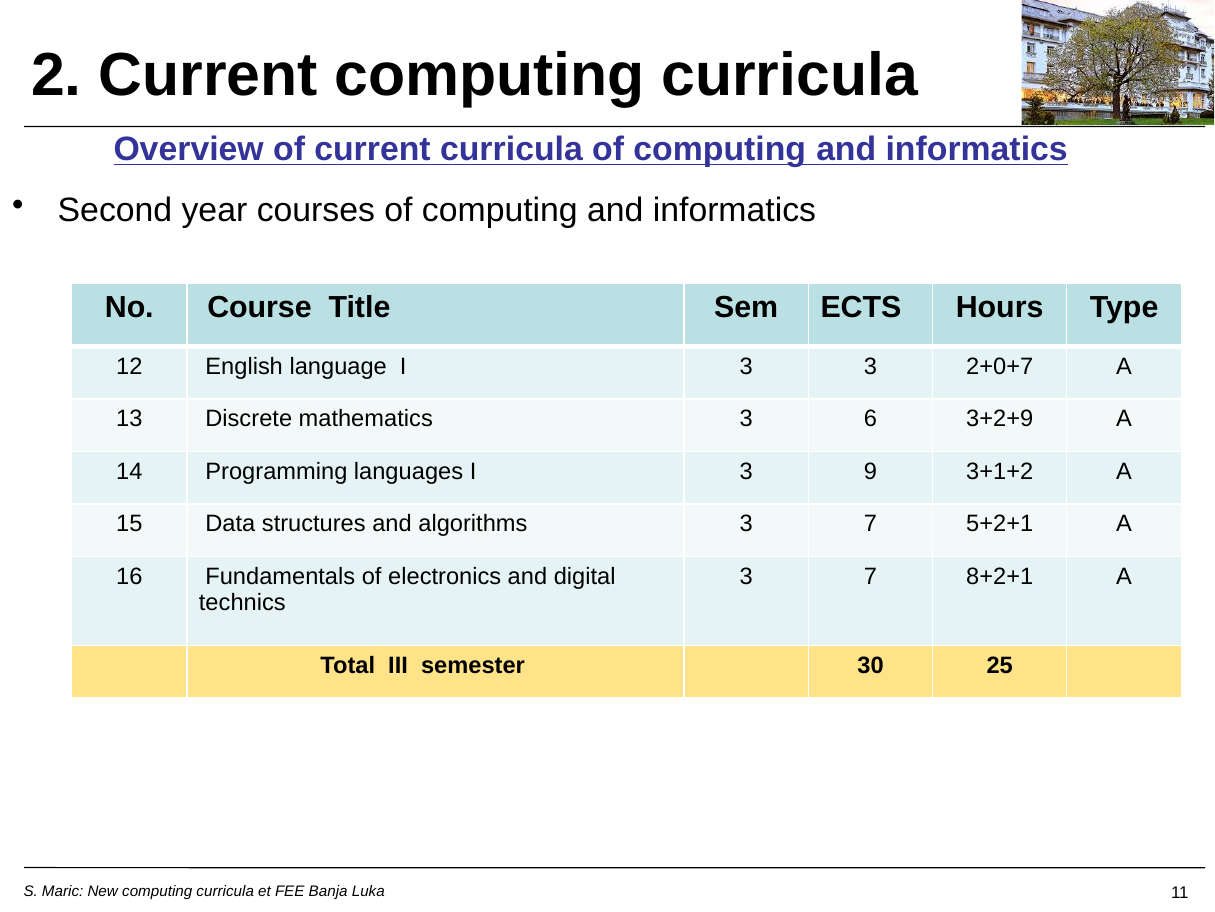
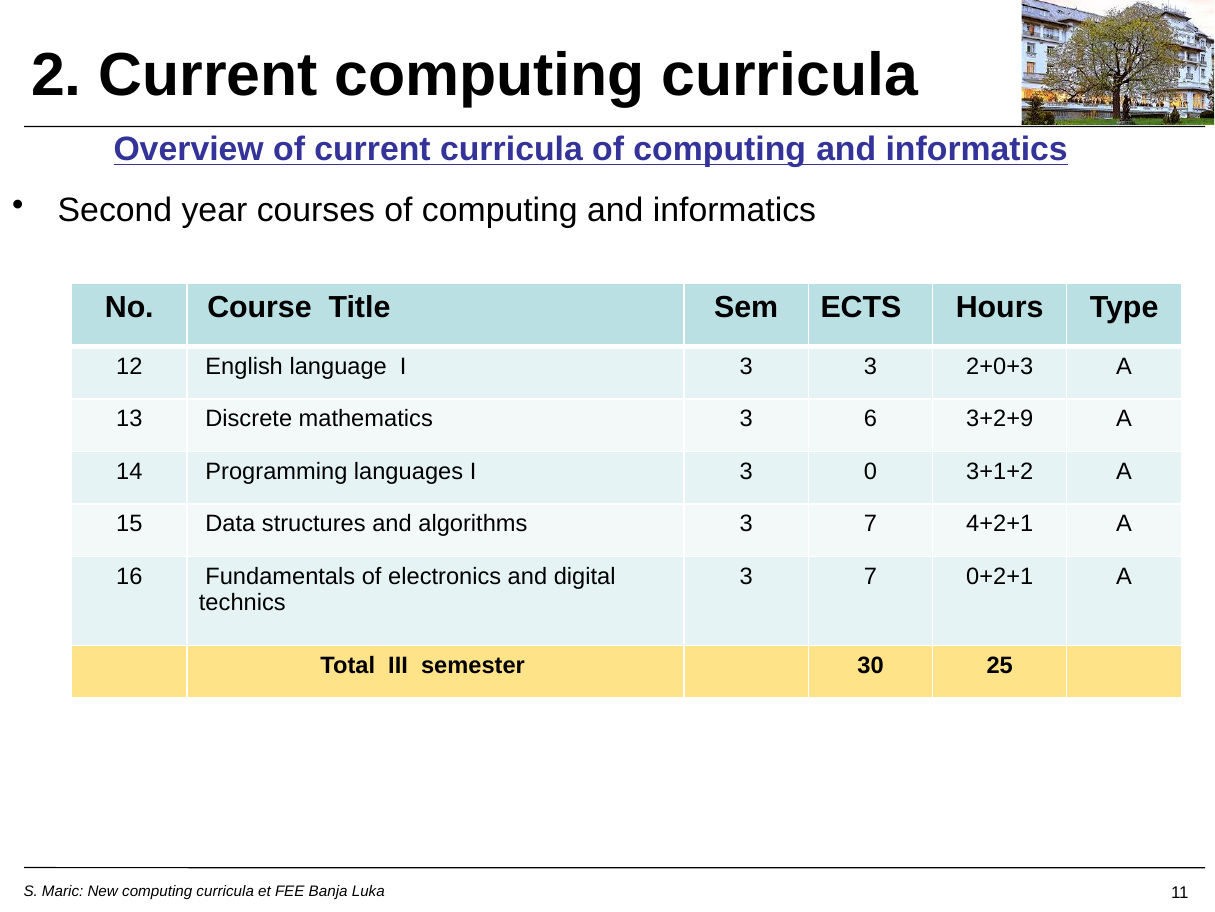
2+0+7: 2+0+7 -> 2+0+3
9: 9 -> 0
5+2+1: 5+2+1 -> 4+2+1
8+2+1: 8+2+1 -> 0+2+1
